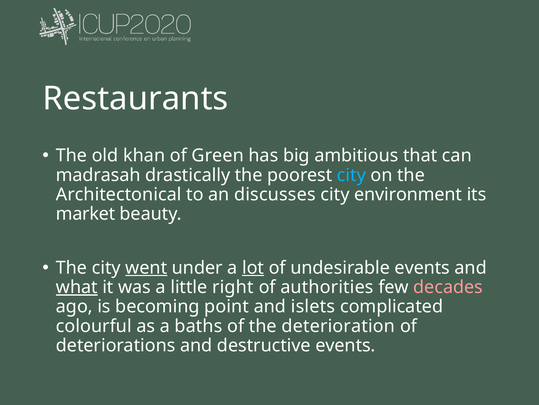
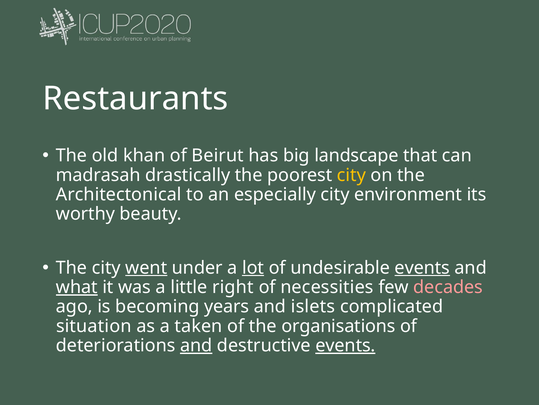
Green: Green -> Beirut
ambitious: ambitious -> landscape
city at (351, 175) colour: light blue -> yellow
discusses: discusses -> especially
market: market -> worthy
events at (422, 267) underline: none -> present
authorities: authorities -> necessities
point: point -> years
colourful: colourful -> situation
baths: baths -> taken
deterioration: deterioration -> organisations
and at (196, 345) underline: none -> present
events at (345, 345) underline: none -> present
